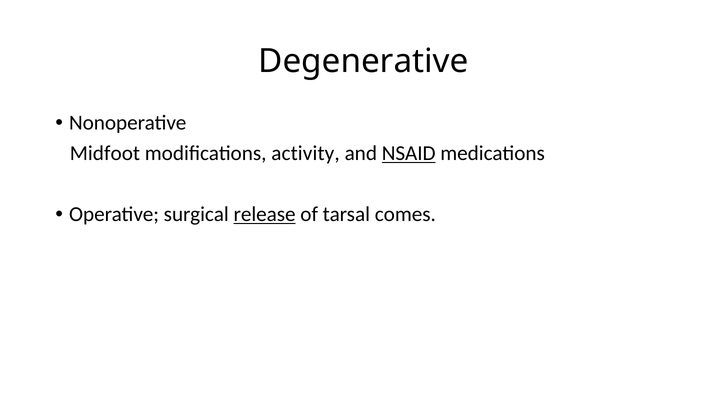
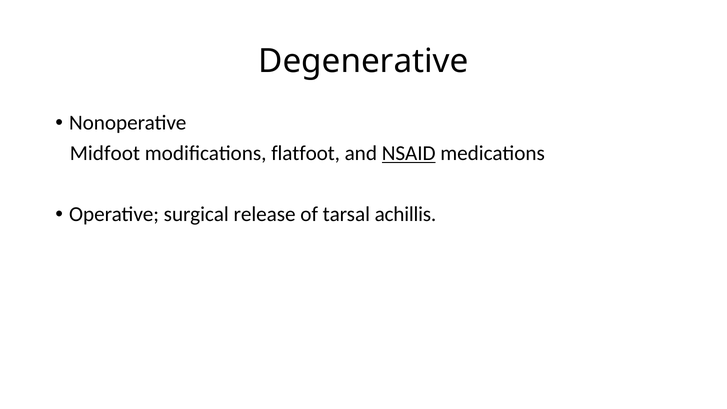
activity: activity -> flatfoot
release underline: present -> none
comes: comes -> achillis
